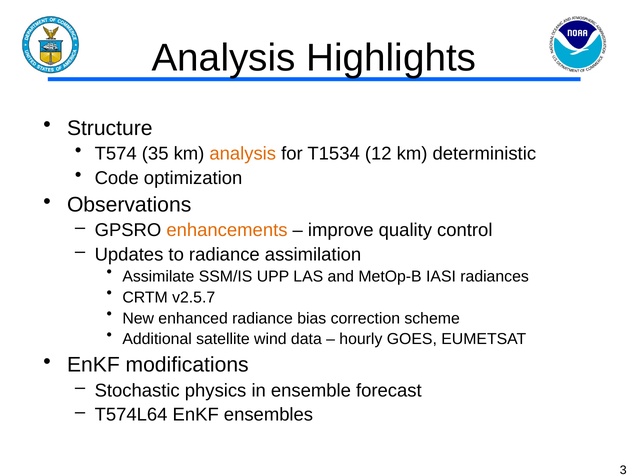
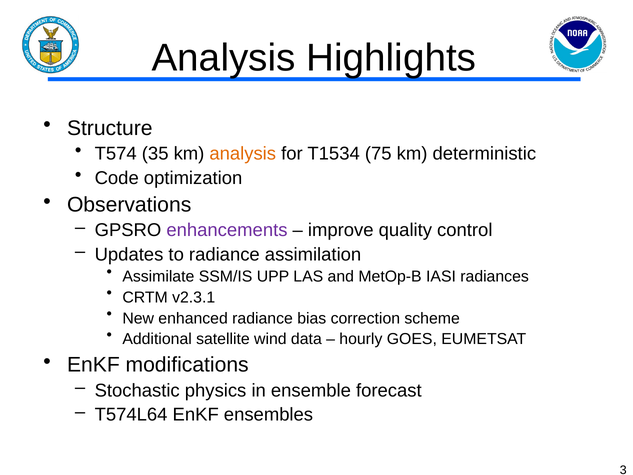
12: 12 -> 75
enhancements colour: orange -> purple
v2.5.7: v2.5.7 -> v2.3.1
